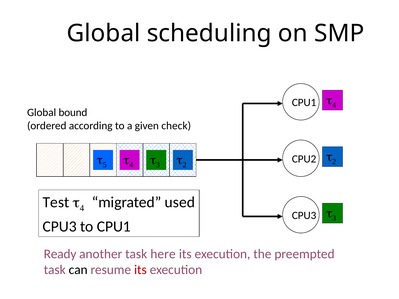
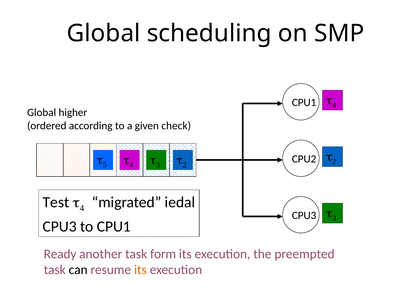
bound: bound -> higher
used: used -> iedal
here: here -> form
its at (140, 270) colour: red -> orange
